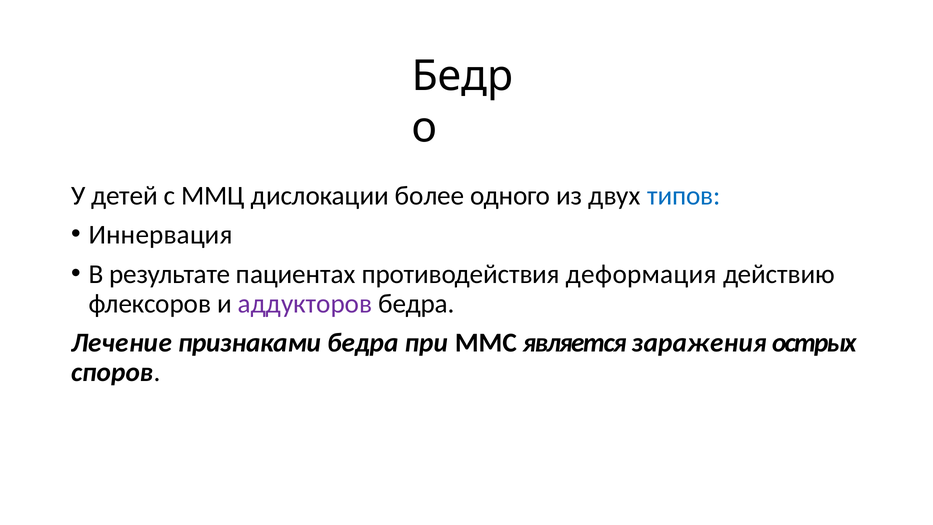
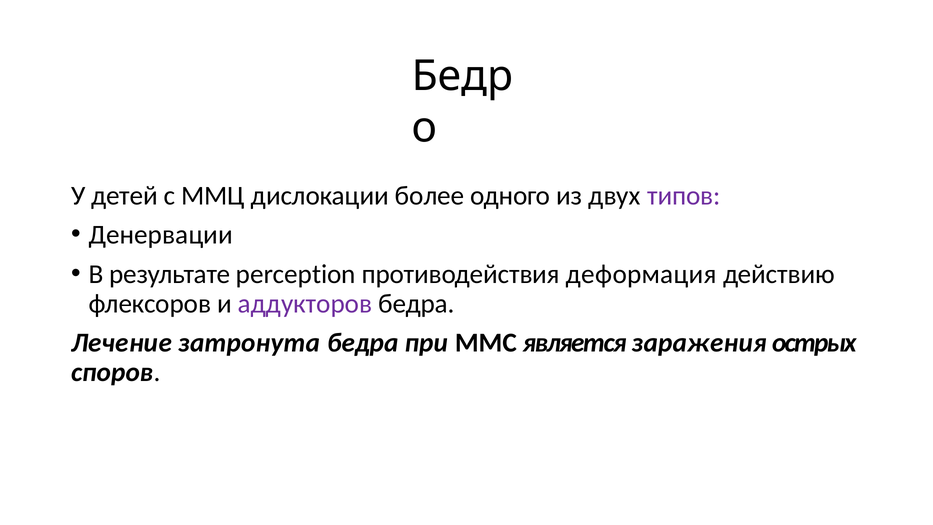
типов colour: blue -> purple
Иннервация: Иннервация -> Денервации
пациентах: пациентах -> perception
признаками: признаками -> затронута
